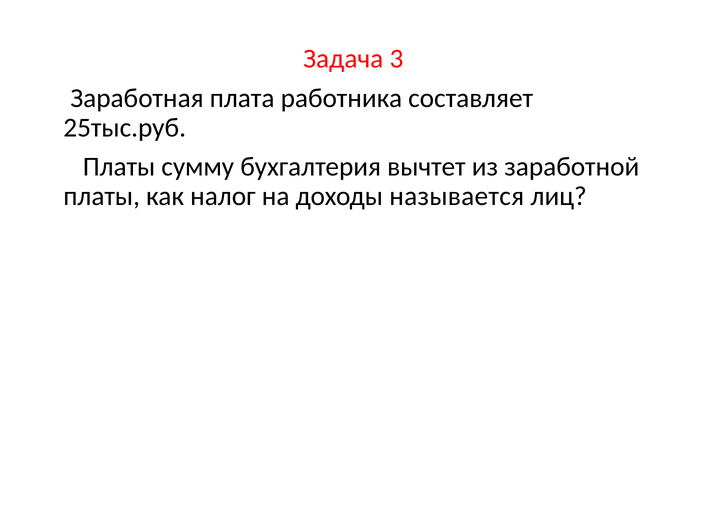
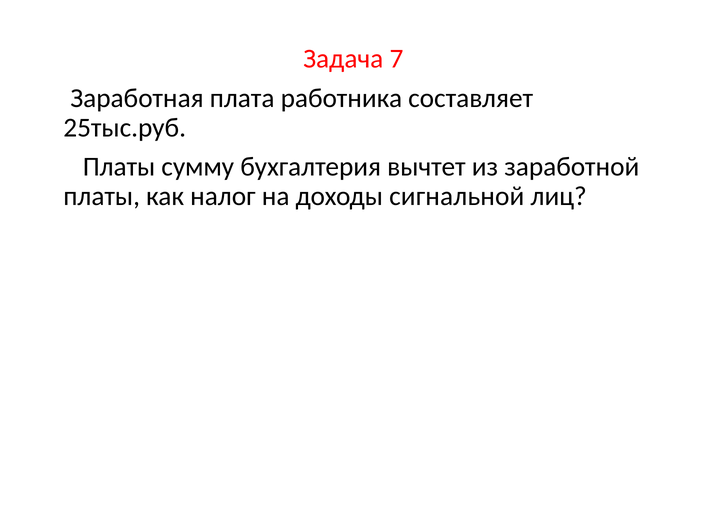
3: 3 -> 7
называется: называется -> сигнальной
